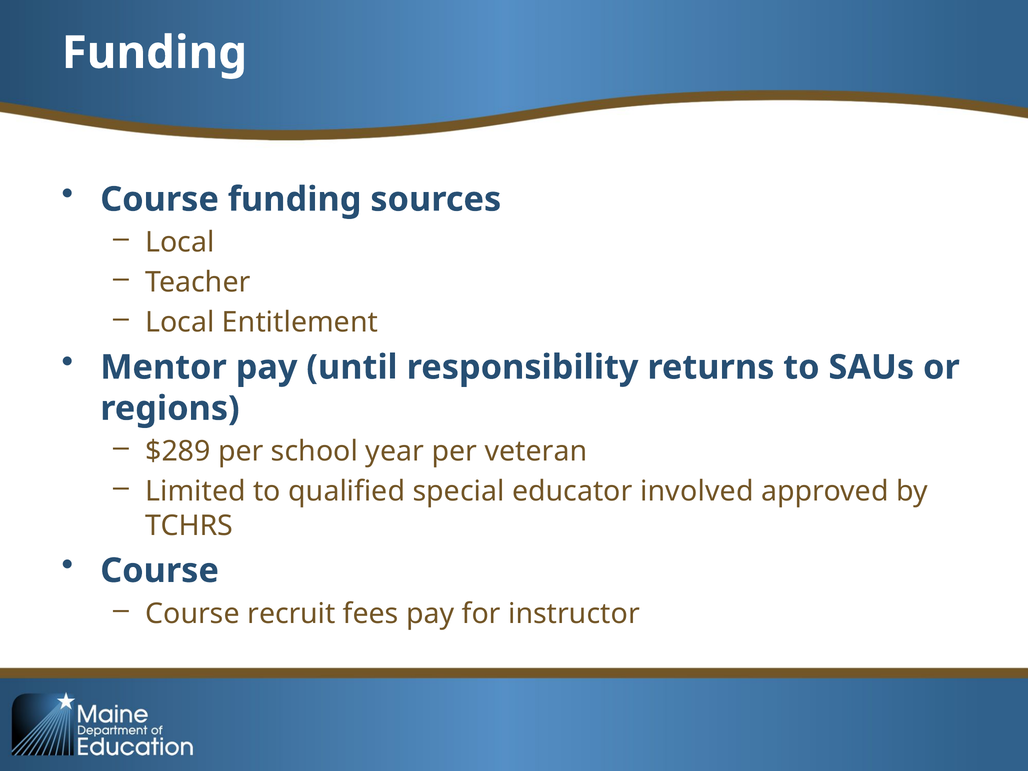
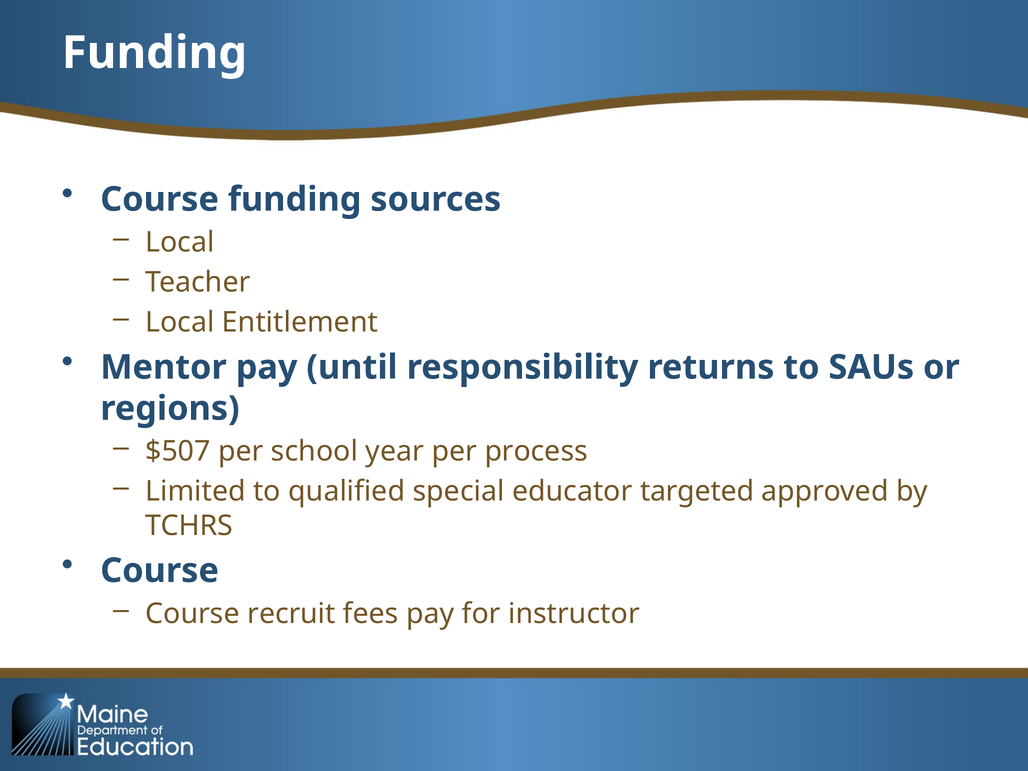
$289: $289 -> $507
veteran: veteran -> process
involved: involved -> targeted
